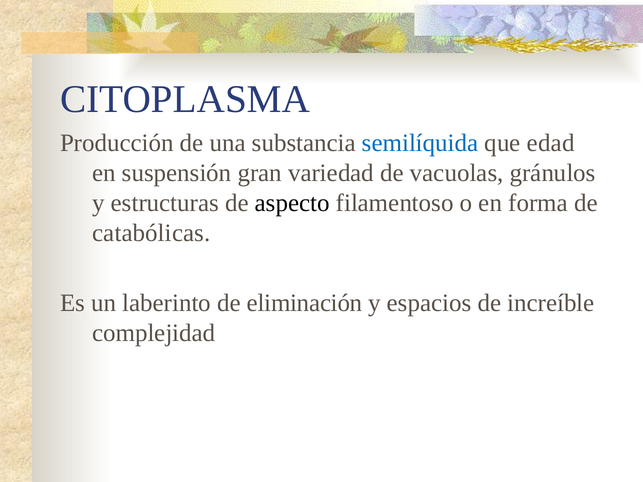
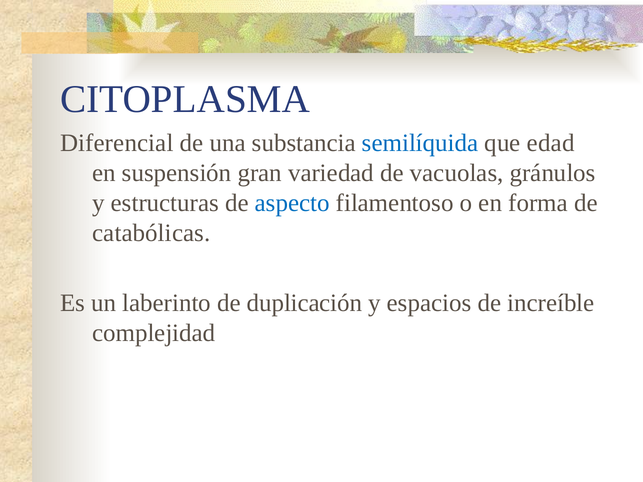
Producción: Producción -> Diferencial
aspecto colour: black -> blue
eliminación: eliminación -> duplicación
